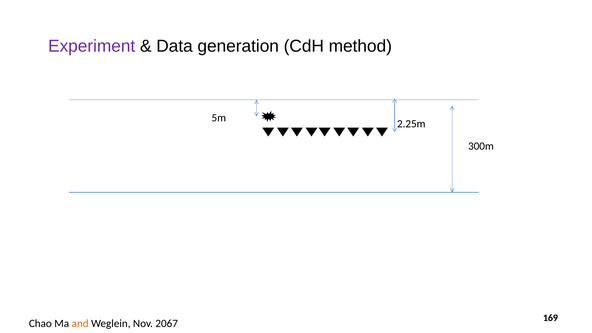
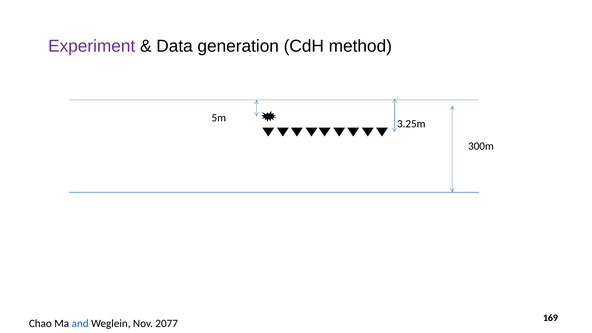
2.25m: 2.25m -> 3.25m
and colour: orange -> blue
2067: 2067 -> 2077
